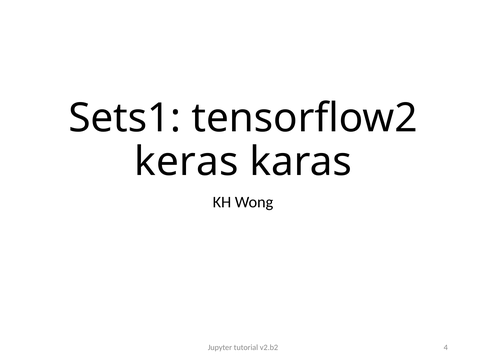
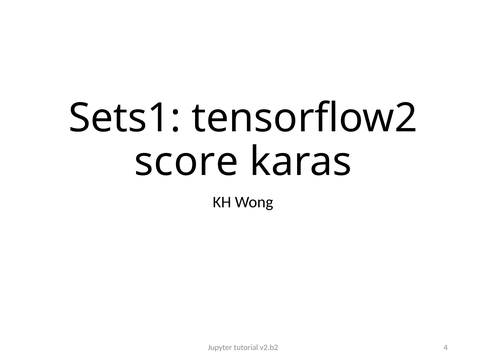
keras: keras -> score
